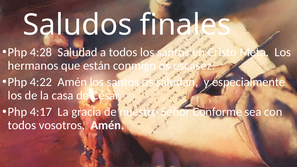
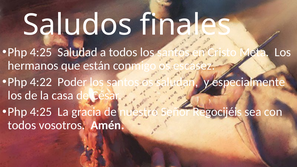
4:28 at (41, 52): 4:28 -> 4:25
4:22 Amén: Amén -> Poder
4:17 at (41, 112): 4:17 -> 4:25
Conforme: Conforme -> Regocijéis
